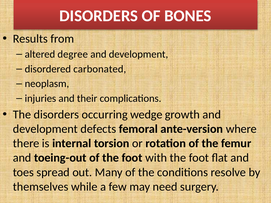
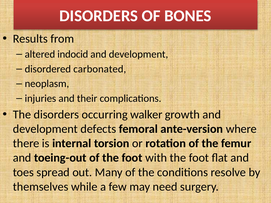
degree: degree -> indocid
wedge: wedge -> walker
